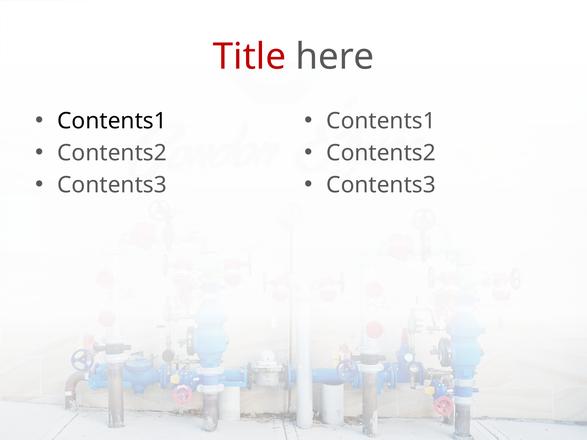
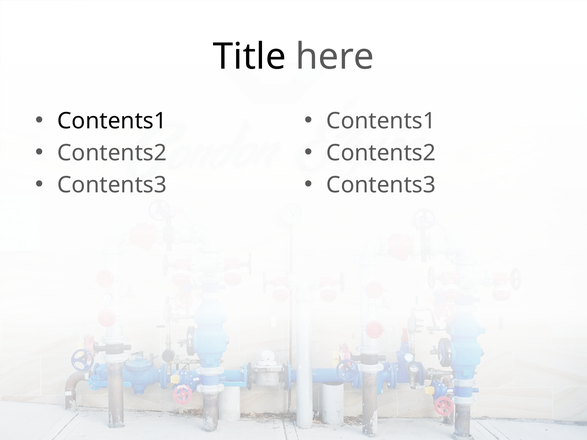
Title colour: red -> black
